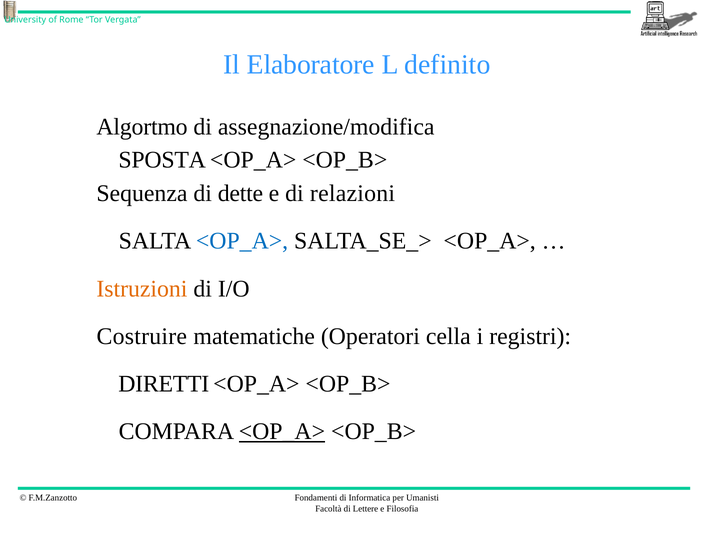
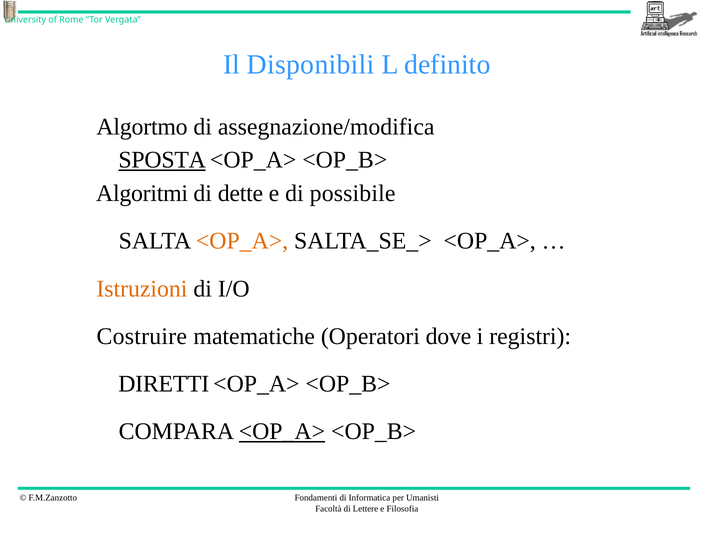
Elaboratore: Elaboratore -> Disponibili
SPOSTA underline: none -> present
Sequenza: Sequenza -> Algoritmi
relazioni: relazioni -> possibile
<OP_A> at (242, 241) colour: blue -> orange
cella: cella -> dove
